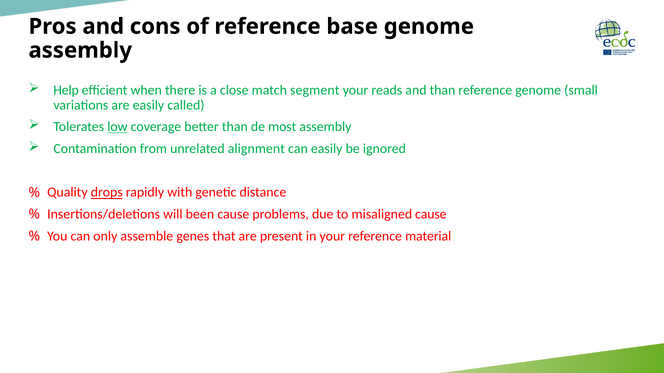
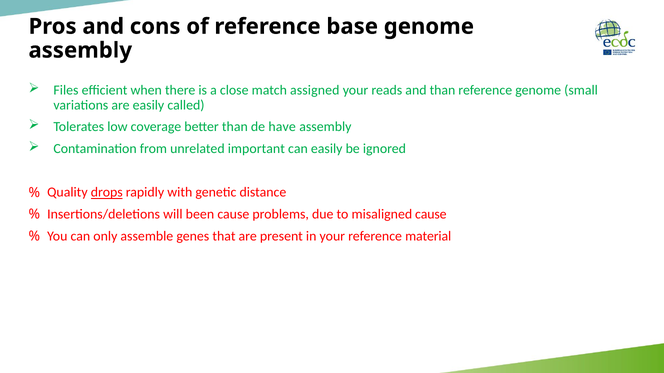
Help: Help -> Files
segment: segment -> assigned
low underline: present -> none
most: most -> have
alignment: alignment -> important
